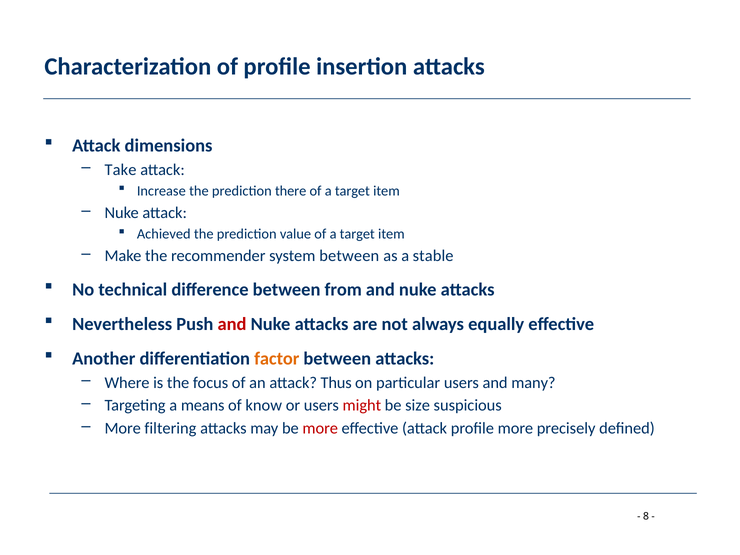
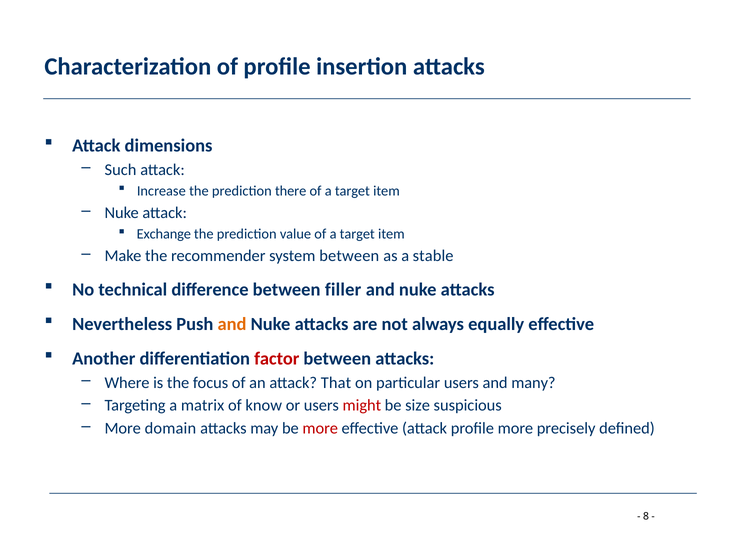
Take: Take -> Such
Achieved: Achieved -> Exchange
from: from -> filler
and at (232, 324) colour: red -> orange
factor colour: orange -> red
Thus: Thus -> That
means: means -> matrix
filtering: filtering -> domain
